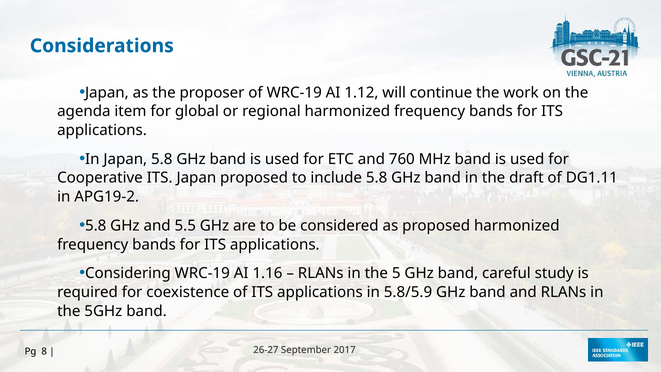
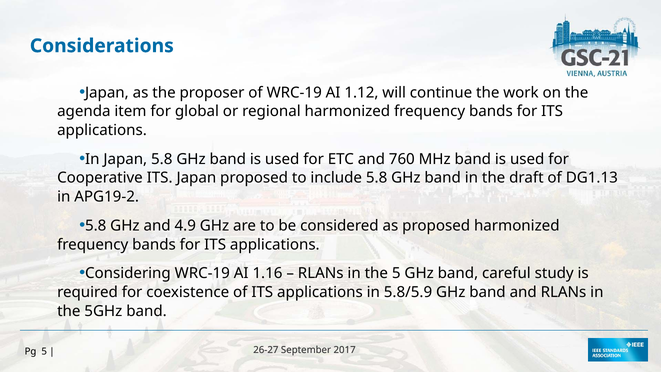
DG1.11: DG1.11 -> DG1.13
5.5: 5.5 -> 4.9
Pg 8: 8 -> 5
